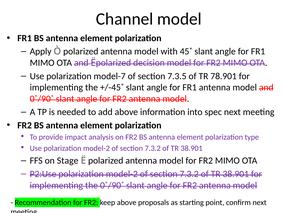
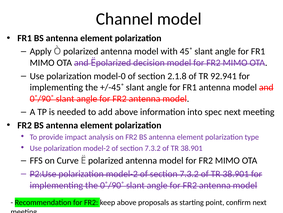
model-7: model-7 -> model-0
7.3.5: 7.3.5 -> 2.1.8
78.901: 78.901 -> 92.941
Stage: Stage -> Curve
